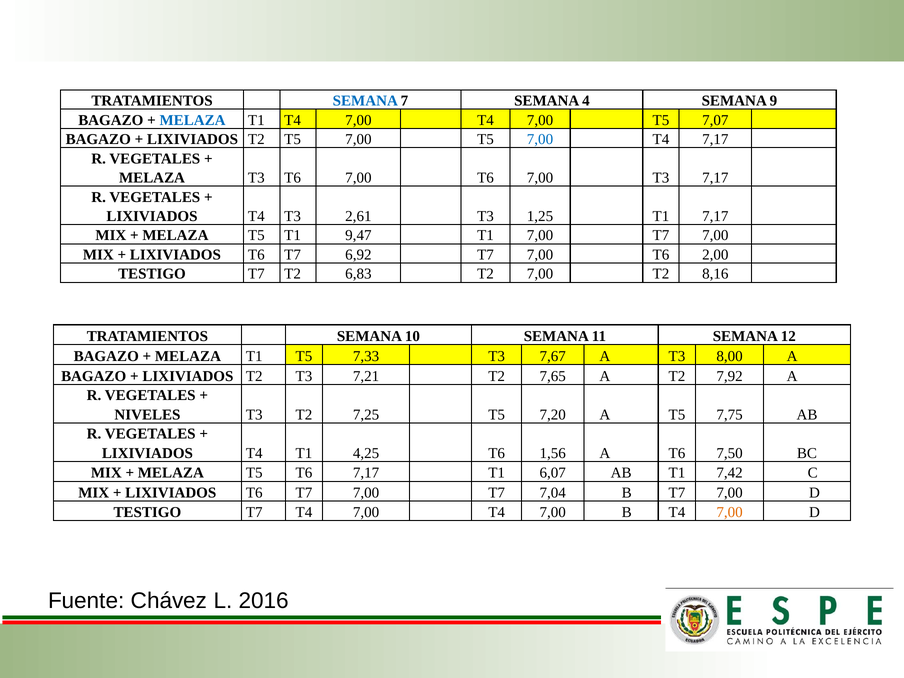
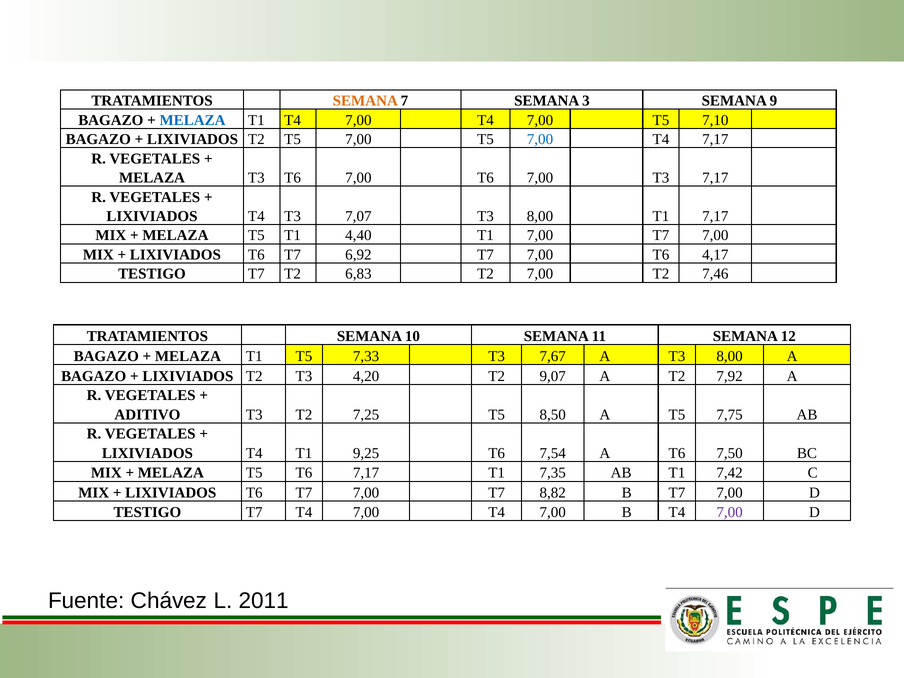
SEMANA at (365, 101) colour: blue -> orange
4: 4 -> 3
7,07: 7,07 -> 7,10
2,61: 2,61 -> 7,07
1,25 at (540, 216): 1,25 -> 8,00
9,47: 9,47 -> 4,40
2,00: 2,00 -> 4,17
8,16: 8,16 -> 7,46
7,21: 7,21 -> 4,20
7,65: 7,65 -> 9,07
NIVELES: NIVELES -> ADITIVO
7,20: 7,20 -> 8,50
4,25: 4,25 -> 9,25
1,56: 1,56 -> 7,54
6,07: 6,07 -> 7,35
7,04: 7,04 -> 8,82
7,00 at (730, 512) colour: orange -> purple
2016: 2016 -> 2011
